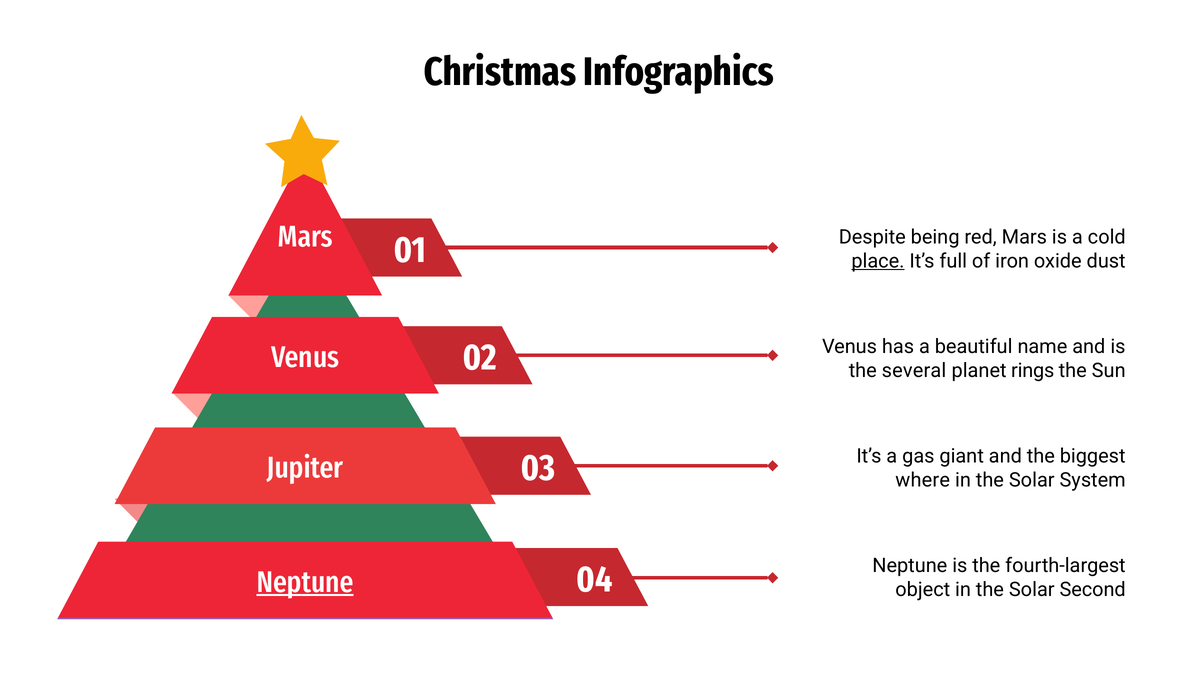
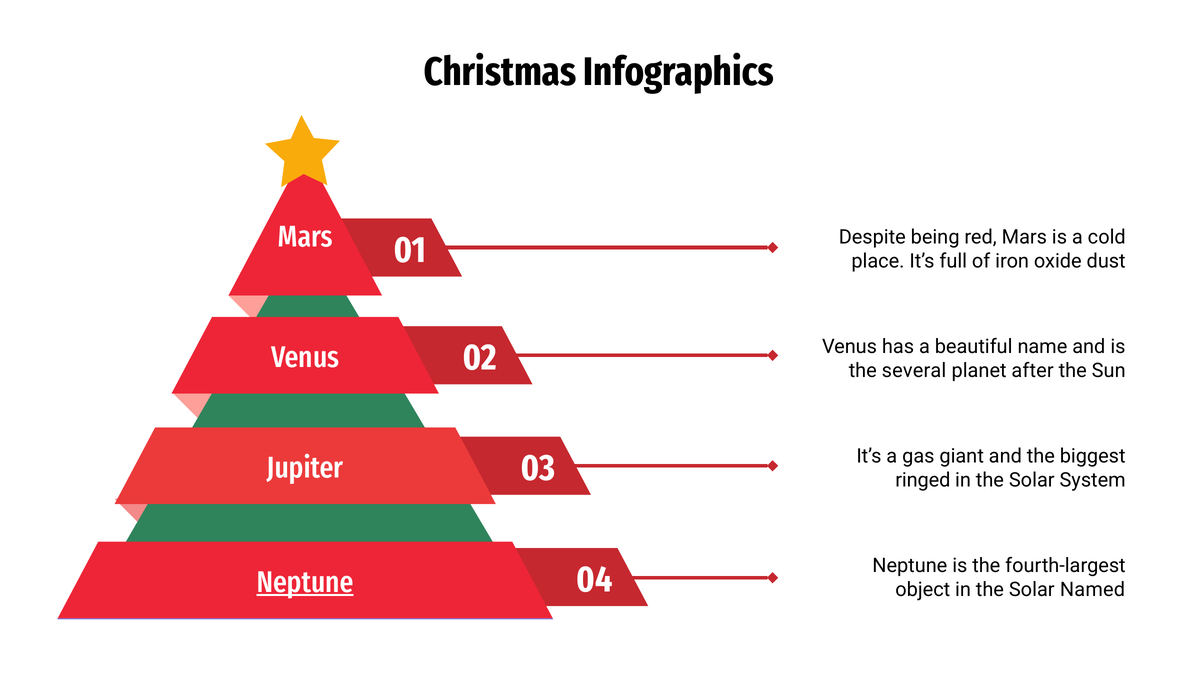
place underline: present -> none
rings: rings -> after
where: where -> ringed
Second: Second -> Named
